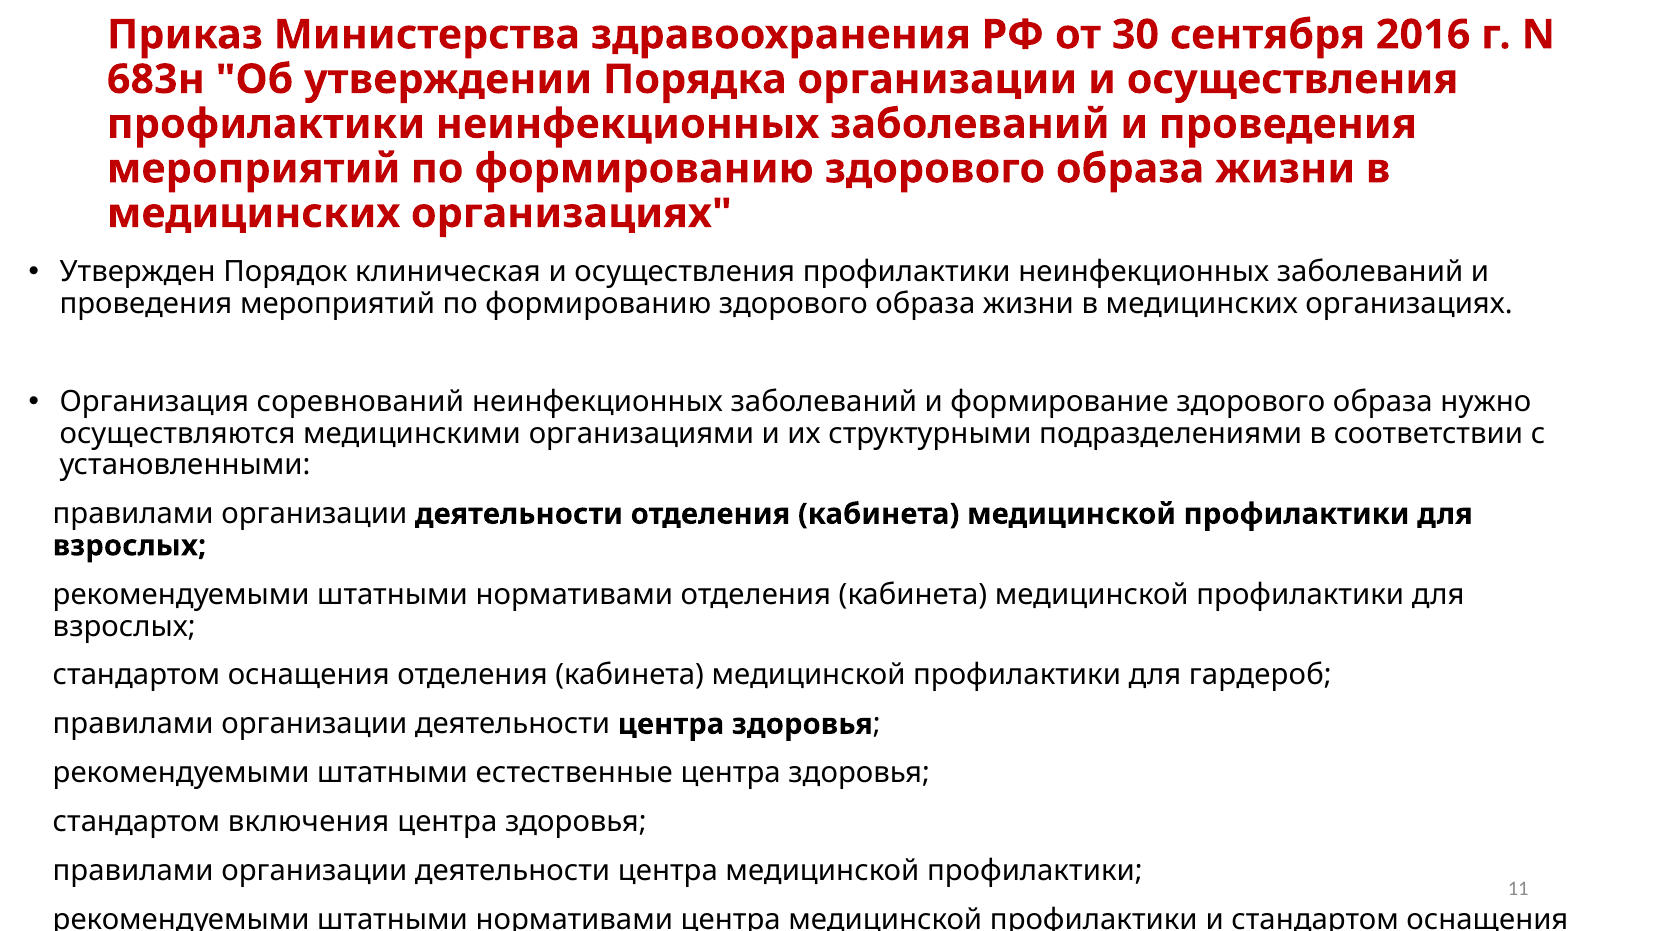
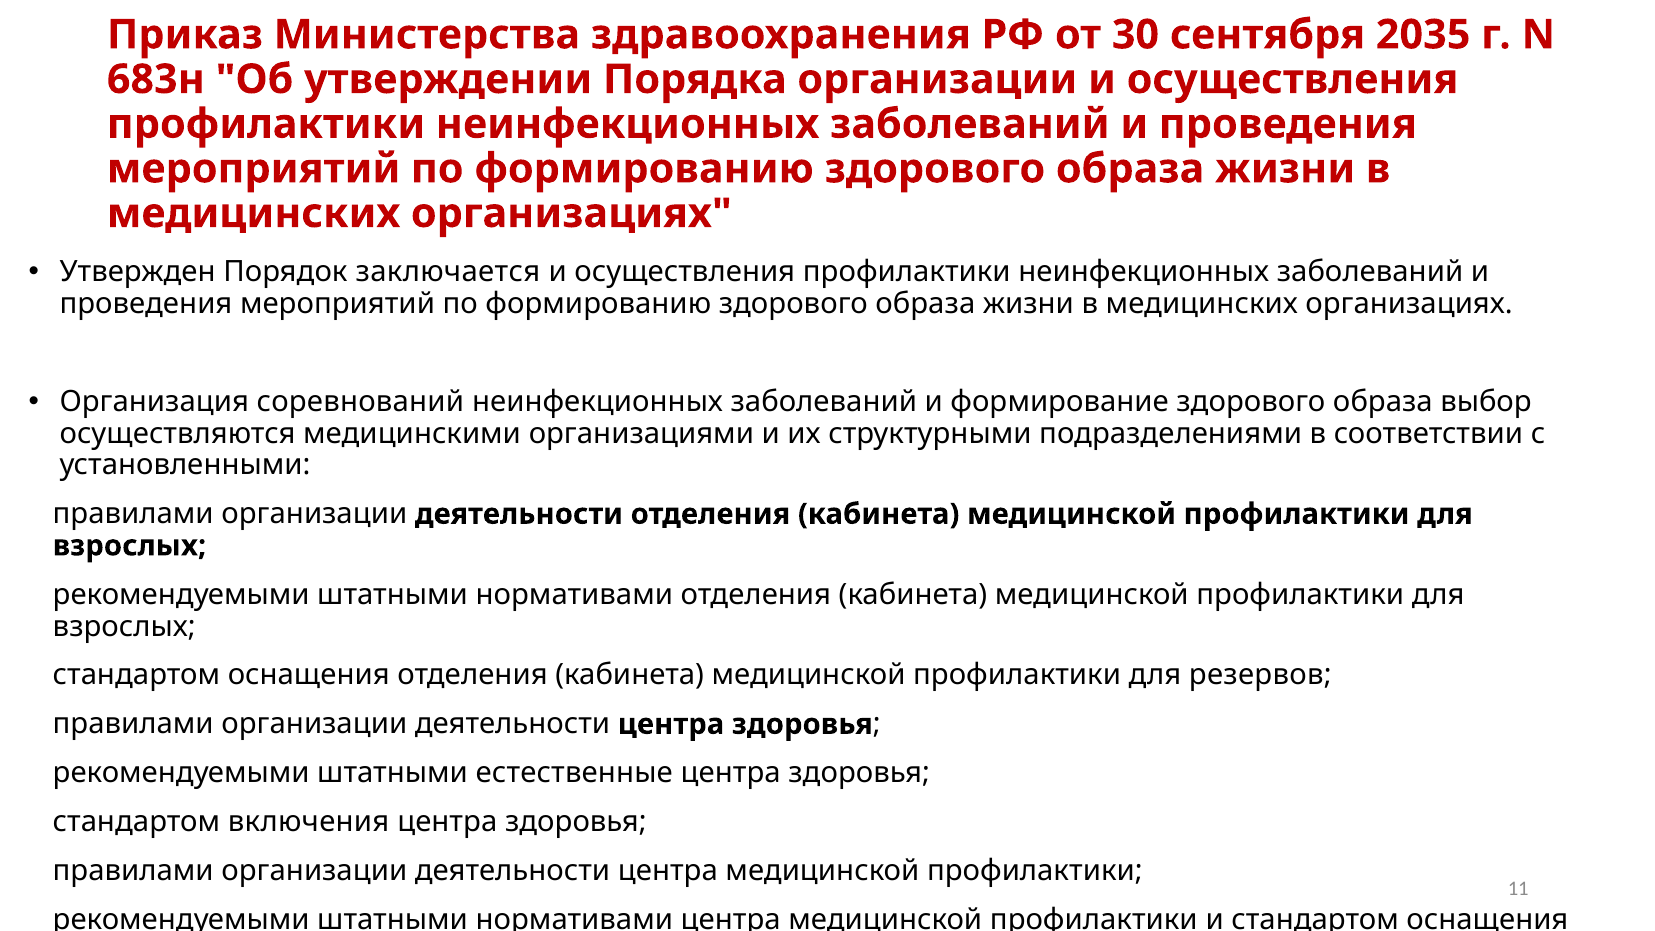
2016: 2016 -> 2035
клиническая: клиническая -> заключается
нужно: нужно -> выбор
гардероб: гардероб -> резервов
